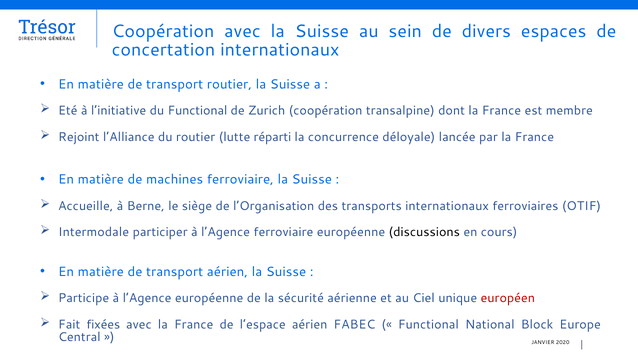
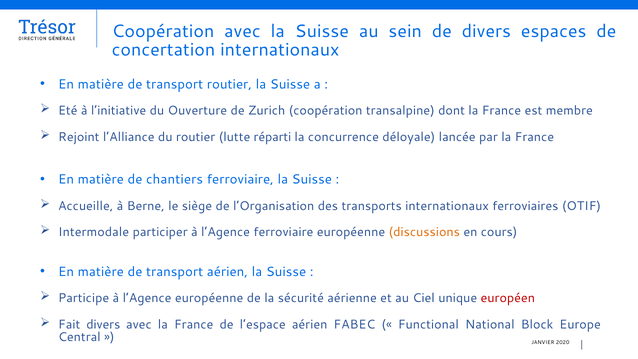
du Functional: Functional -> Ouverture
machines: machines -> chantiers
discussions colour: black -> orange
Fait fixées: fixées -> divers
